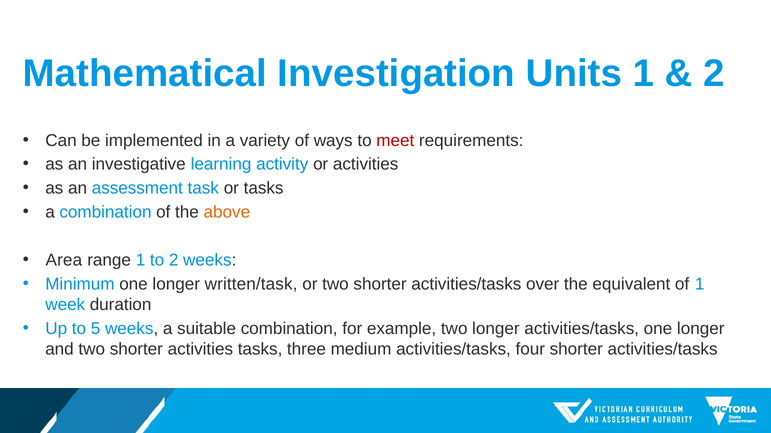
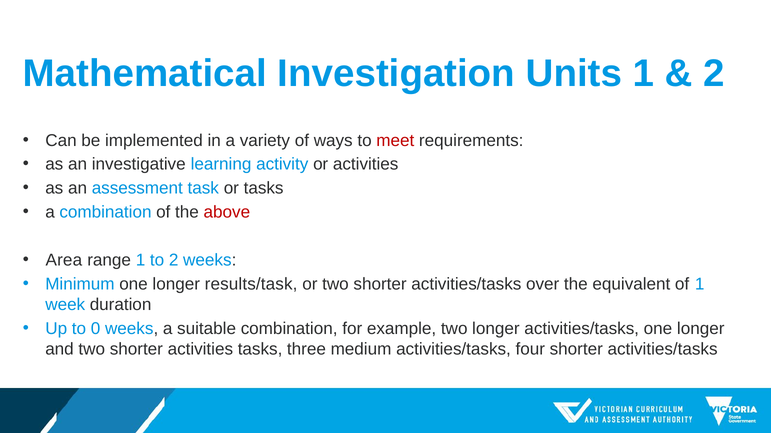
above colour: orange -> red
written/task: written/task -> results/task
5: 5 -> 0
